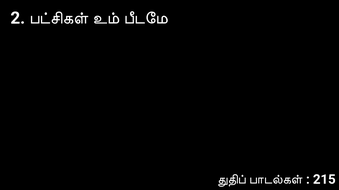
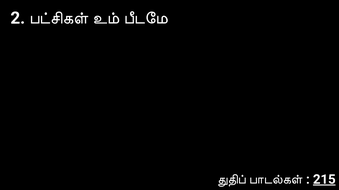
215 underline: none -> present
